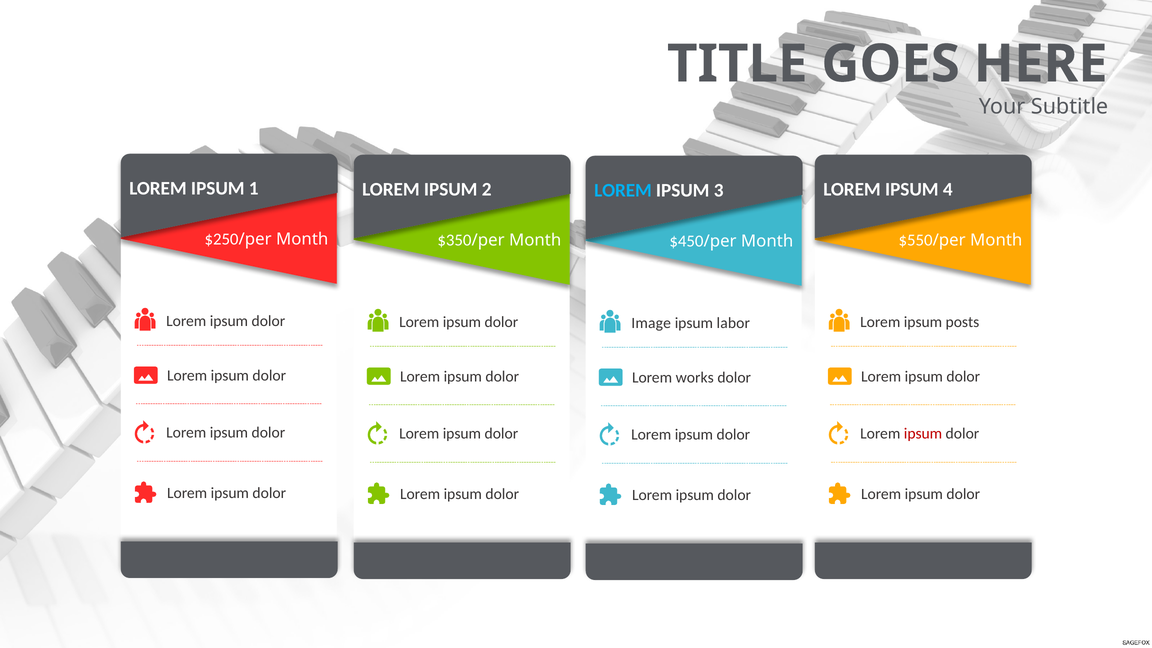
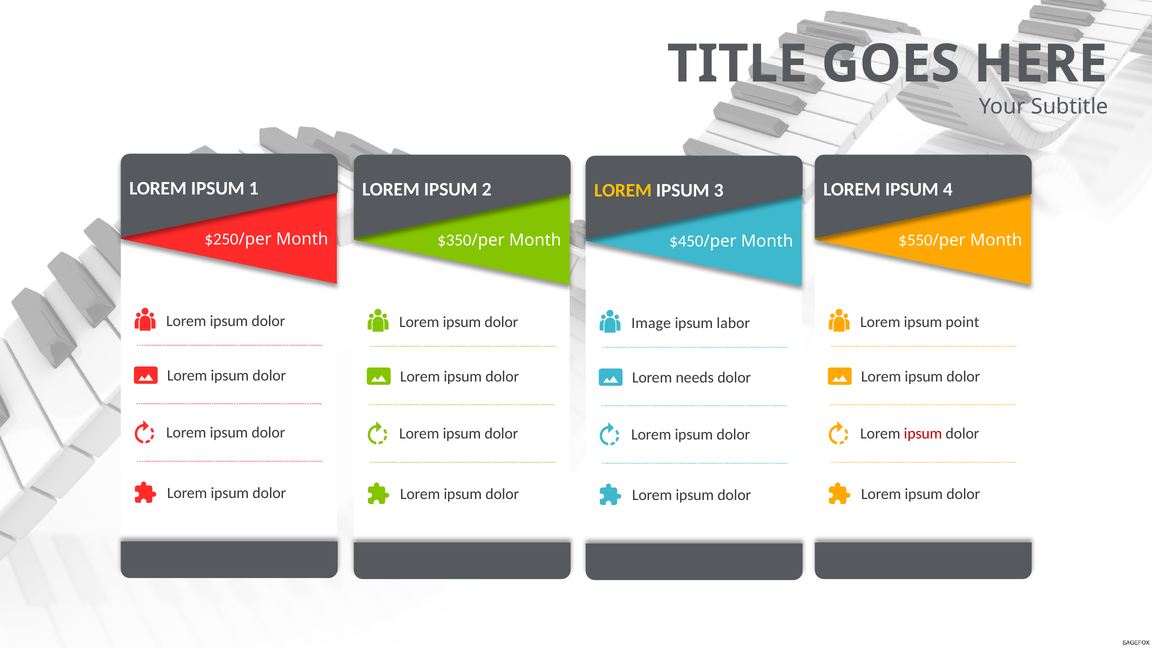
LOREM at (623, 190) colour: light blue -> yellow
posts: posts -> point
works: works -> needs
